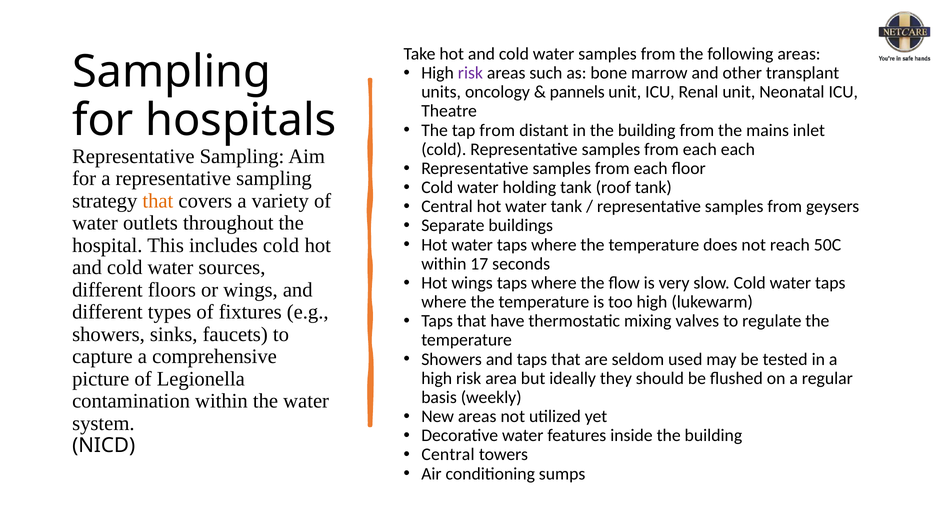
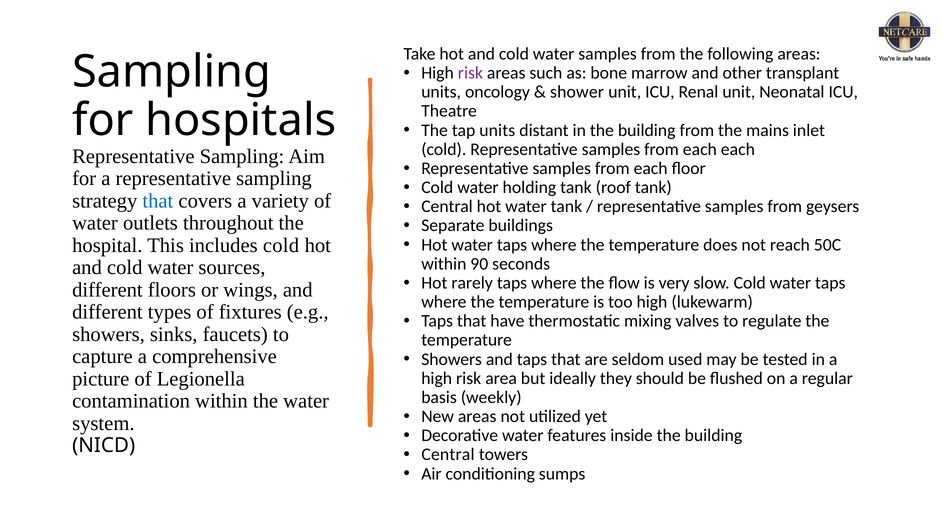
pannels: pannels -> shower
tap from: from -> units
that at (158, 201) colour: orange -> blue
17: 17 -> 90
Hot wings: wings -> rarely
